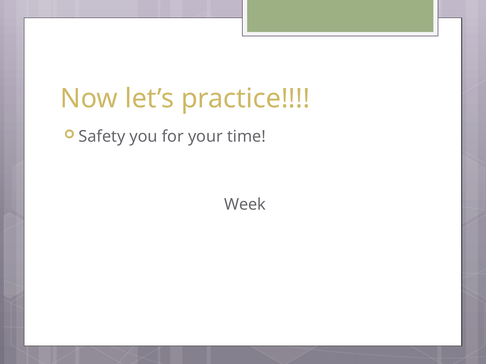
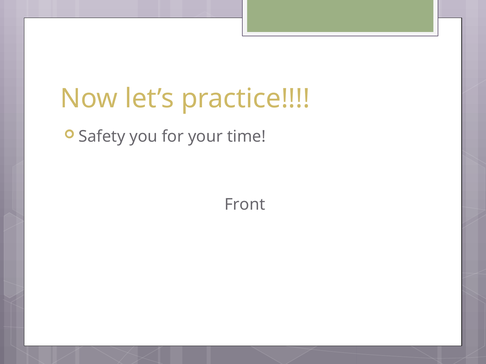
Week: Week -> Front
